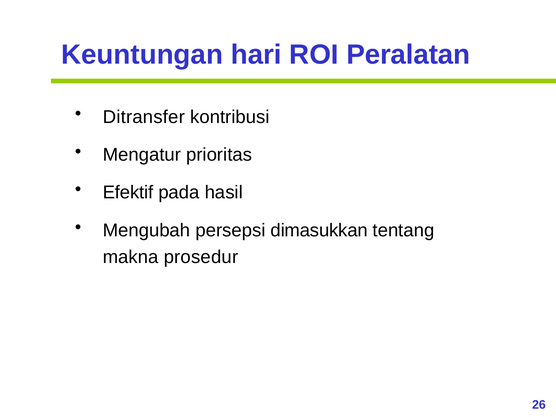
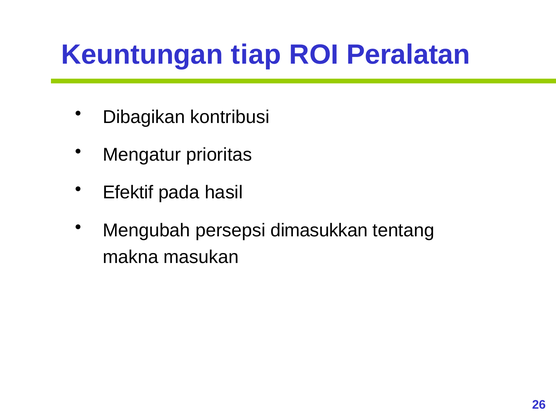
hari: hari -> tiap
Ditransfer: Ditransfer -> Dibagikan
prosedur: prosedur -> masukan
